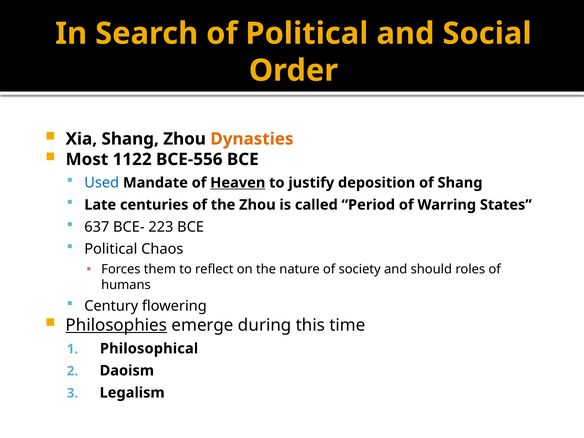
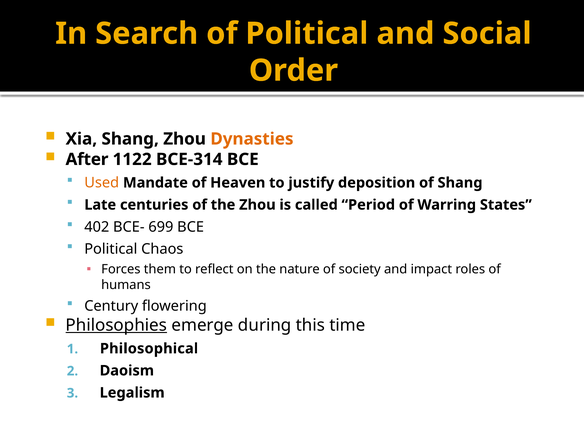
Most: Most -> After
BCE-556: BCE-556 -> BCE-314
Used colour: blue -> orange
Heaven underline: present -> none
637: 637 -> 402
223: 223 -> 699
should: should -> impact
